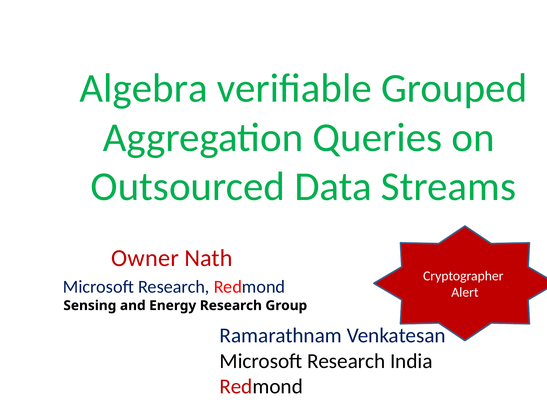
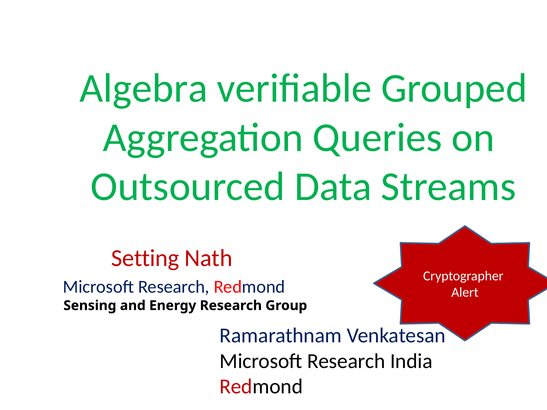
Owner: Owner -> Setting
